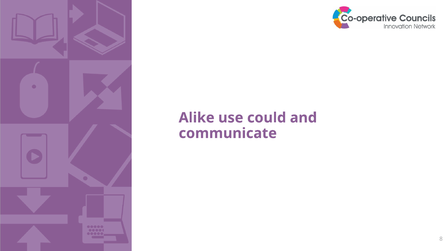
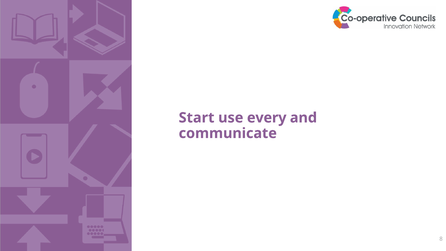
Alike: Alike -> Start
could: could -> every
